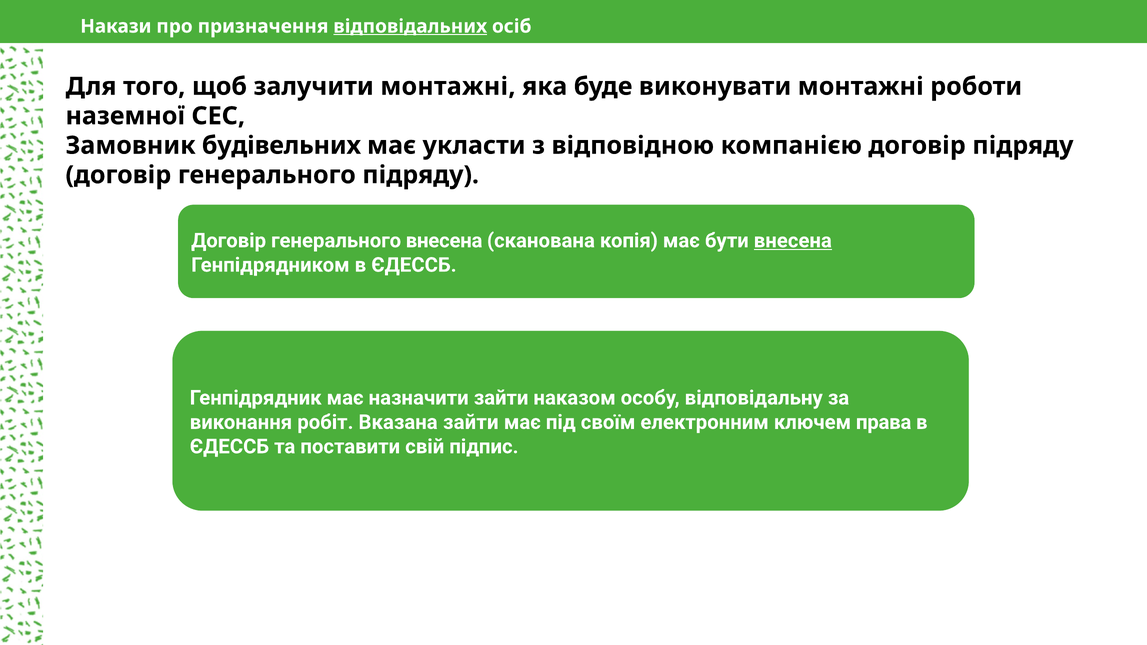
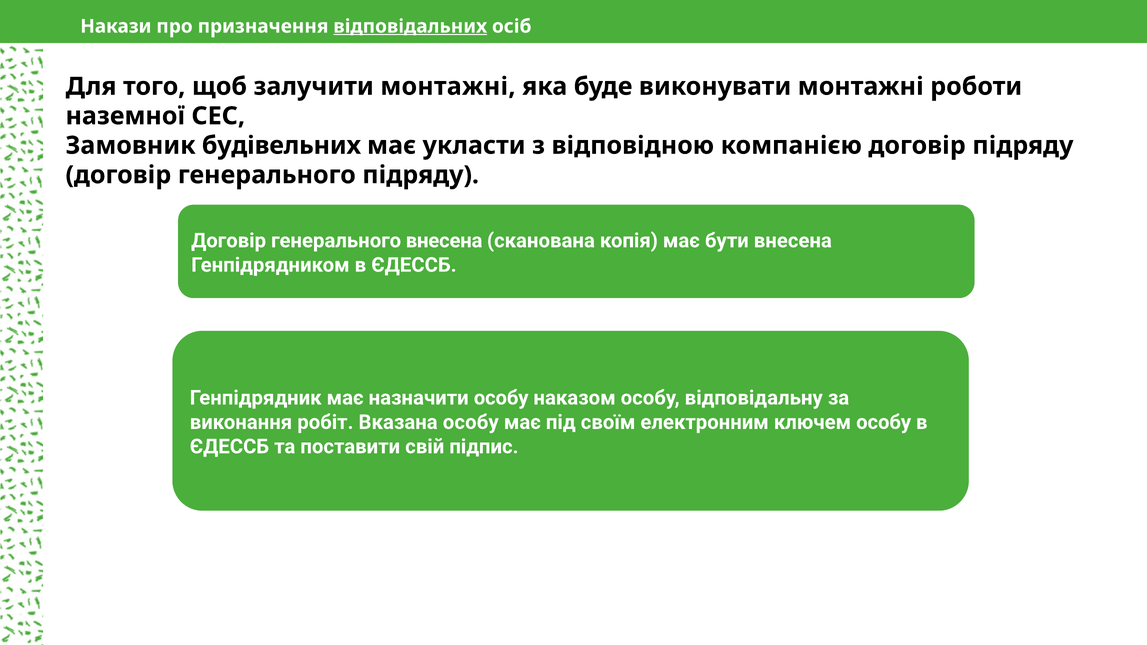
внесена at (793, 241) underline: present -> none
назначити зайти: зайти -> особу
Вказана зайти: зайти -> особу
ключем права: права -> особу
